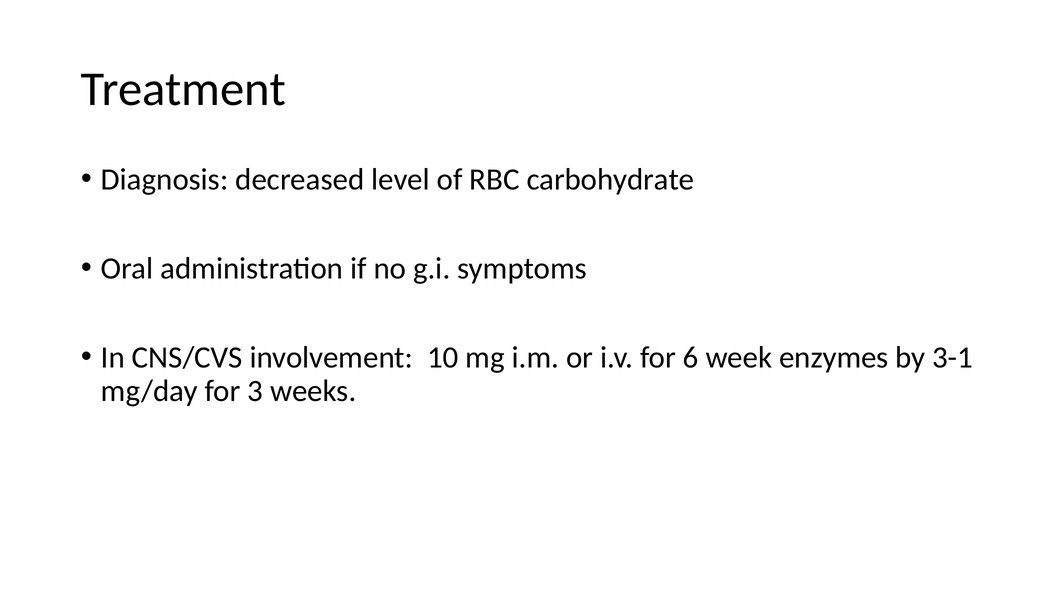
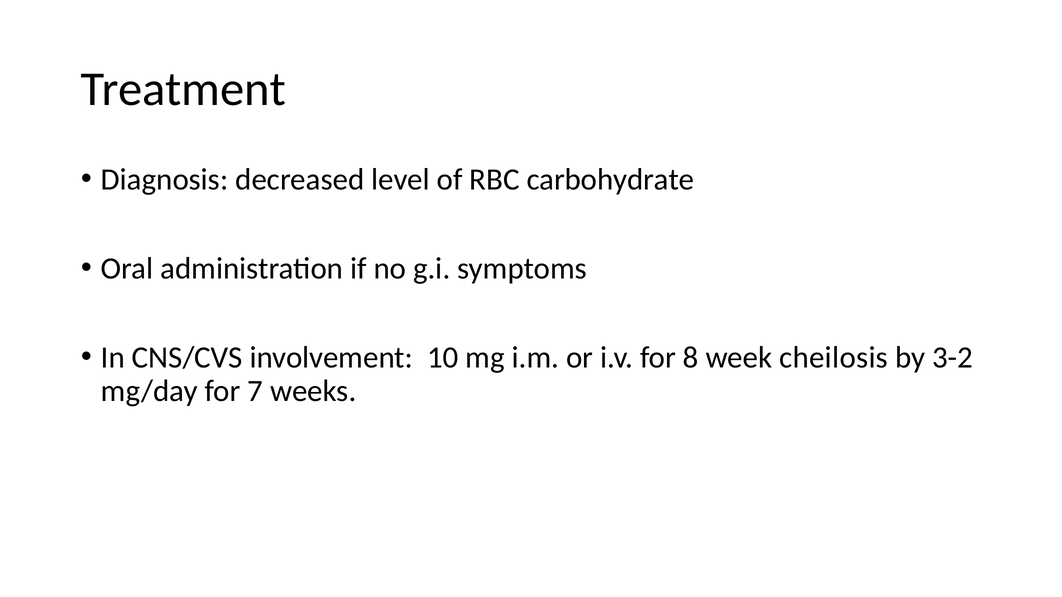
6: 6 -> 8
enzymes: enzymes -> cheilosis
3-1: 3-1 -> 3-2
3: 3 -> 7
